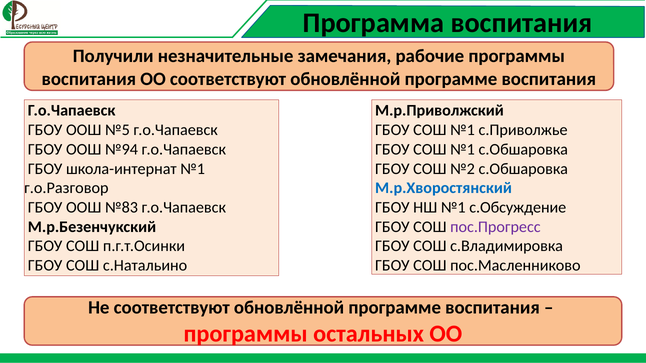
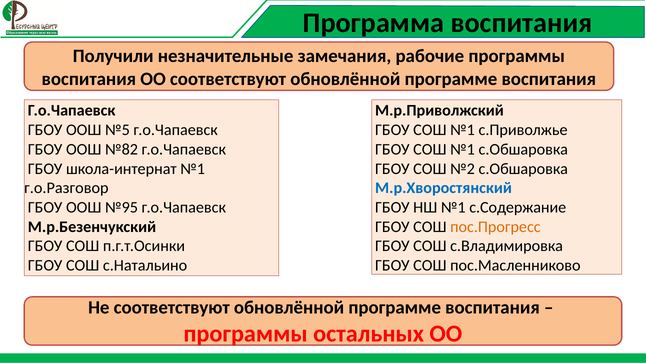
№94: №94 -> №82
№83: №83 -> №95
с.Обсуждение: с.Обсуждение -> с.Содержание
пос.Прогресс colour: purple -> orange
